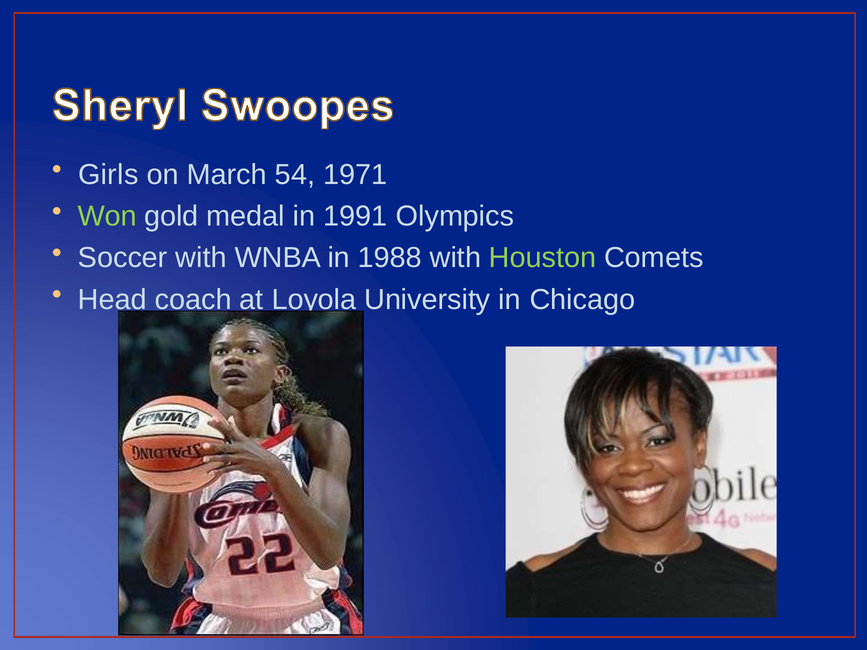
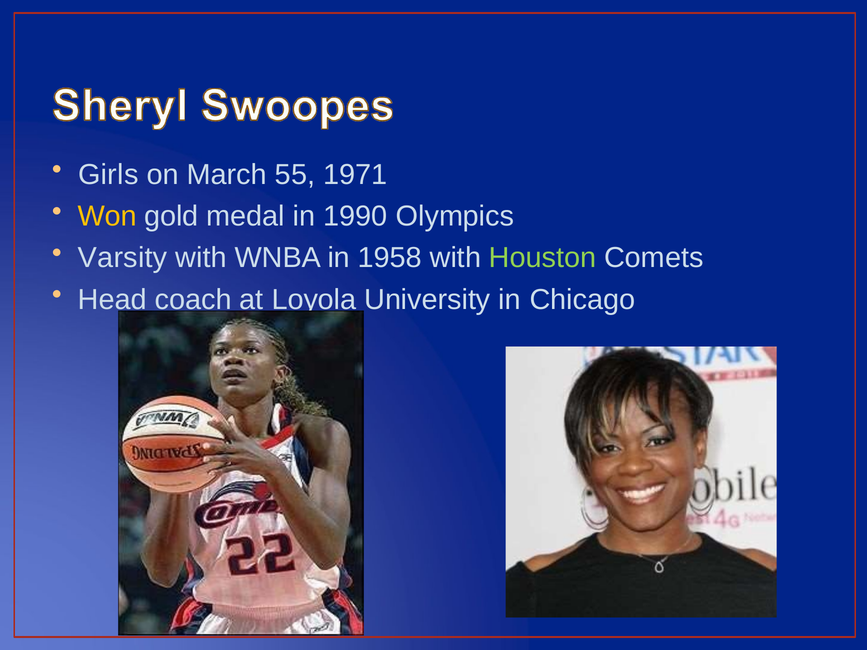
54: 54 -> 55
Won colour: light green -> yellow
1991: 1991 -> 1990
Soccer: Soccer -> Varsity
1988: 1988 -> 1958
